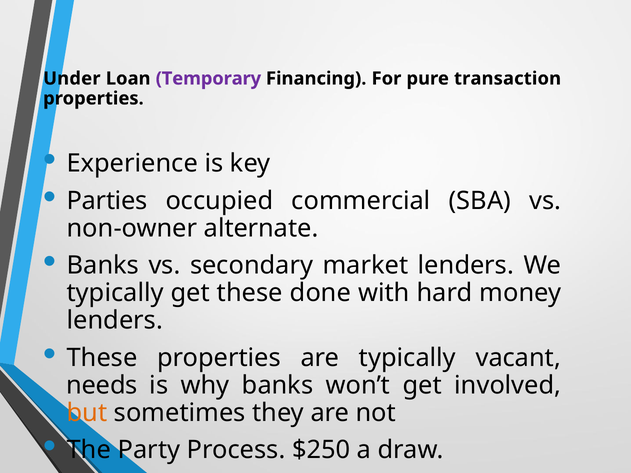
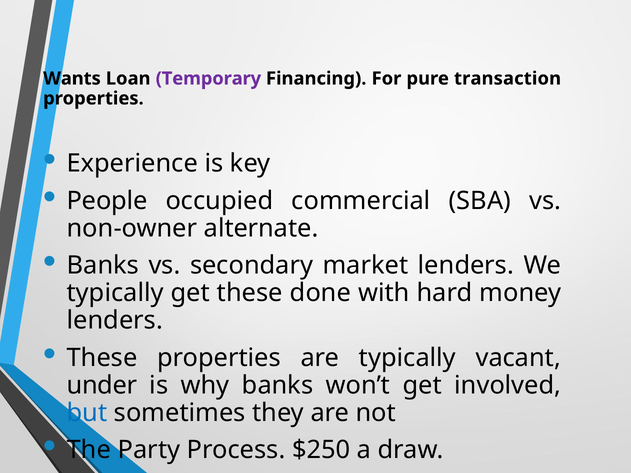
Under: Under -> Wants
Parties: Parties -> People
needs: needs -> under
but colour: orange -> blue
